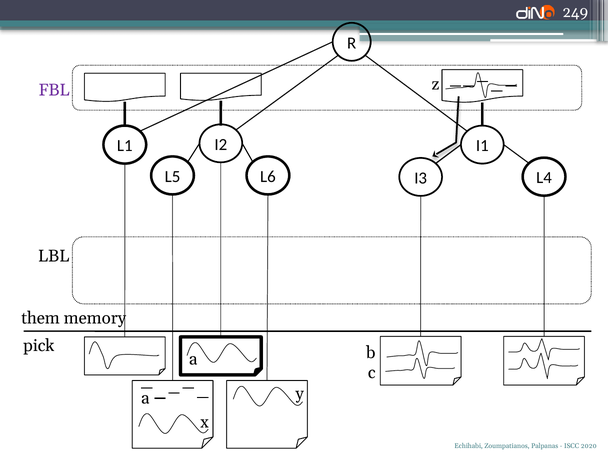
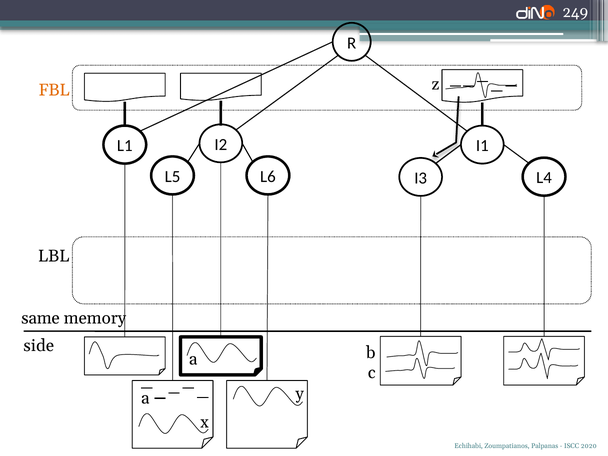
FBL colour: purple -> orange
them: them -> same
pick: pick -> side
